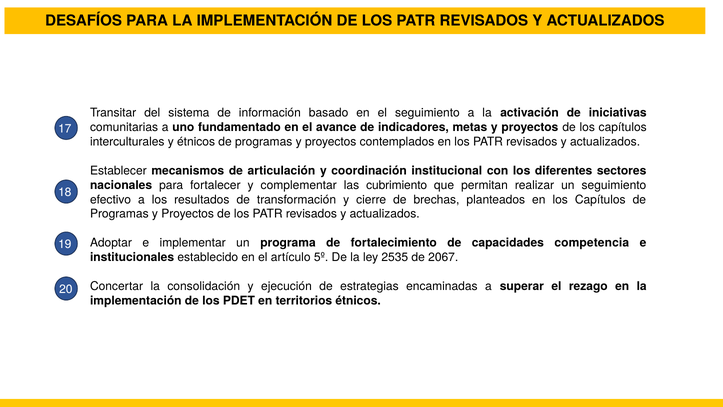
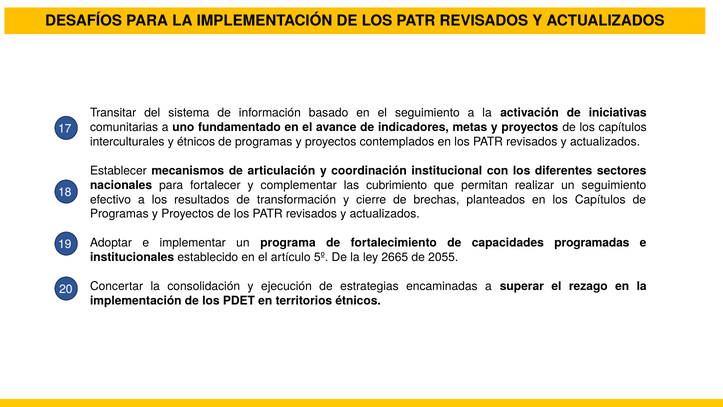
competencia: competencia -> programadas
2535: 2535 -> 2665
2067: 2067 -> 2055
